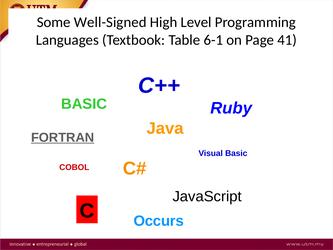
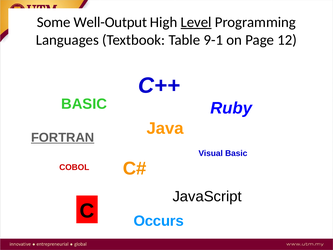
Well-Signed: Well-Signed -> Well-Output
Level underline: none -> present
6-1: 6-1 -> 9-1
41: 41 -> 12
